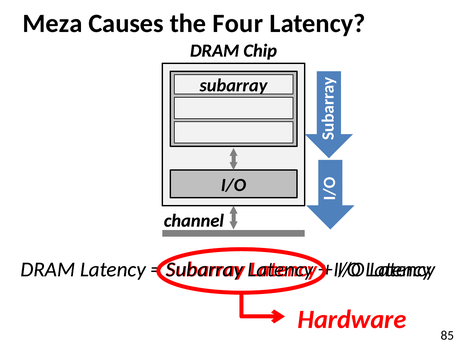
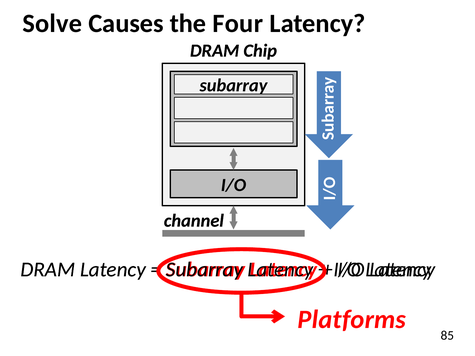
Meza: Meza -> Solve
Hardware: Hardware -> Platforms
